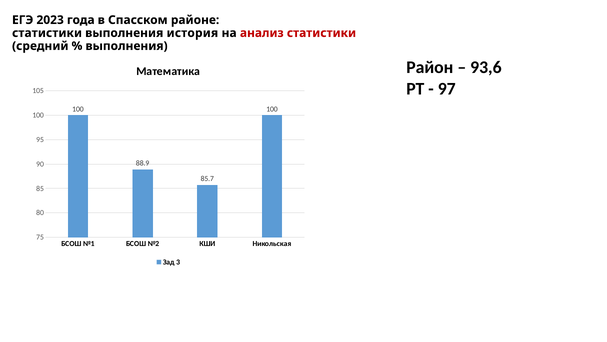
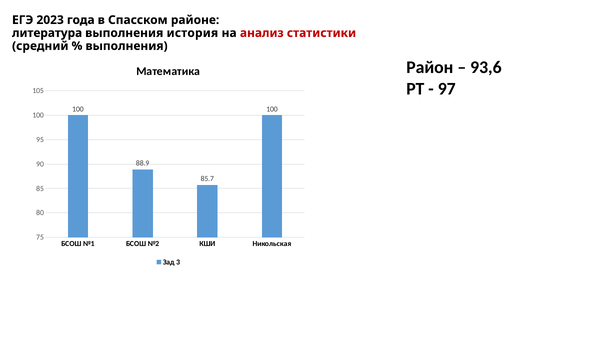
статистики at (47, 33): статистики -> литература
